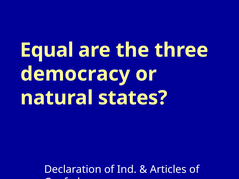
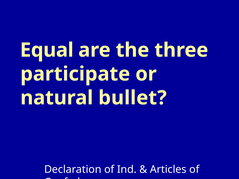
democracy: democracy -> participate
states: states -> bullet
